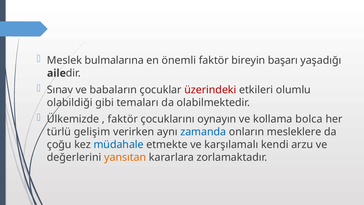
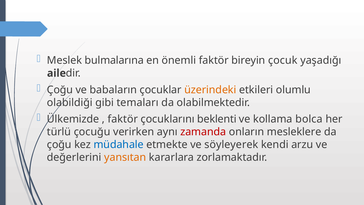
başarı: başarı -> çocuk
Sınav at (60, 90): Sınav -> Çoğu
üzerindeki colour: red -> orange
oynayın: oynayın -> beklenti
gelişim: gelişim -> çocuğu
zamanda colour: blue -> red
karşılamalı: karşılamalı -> söyleyerek
